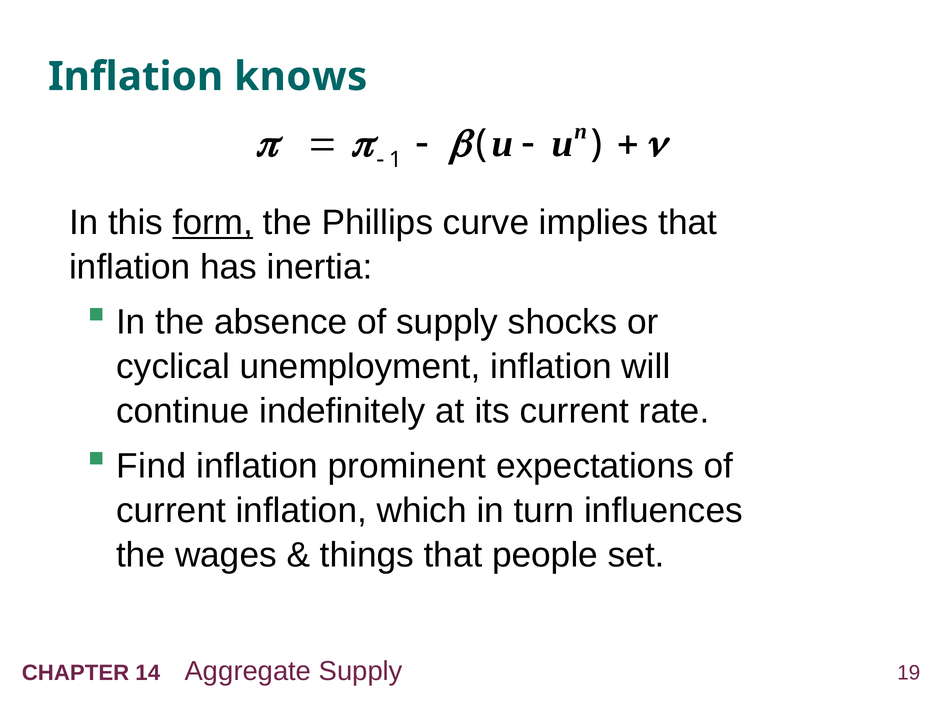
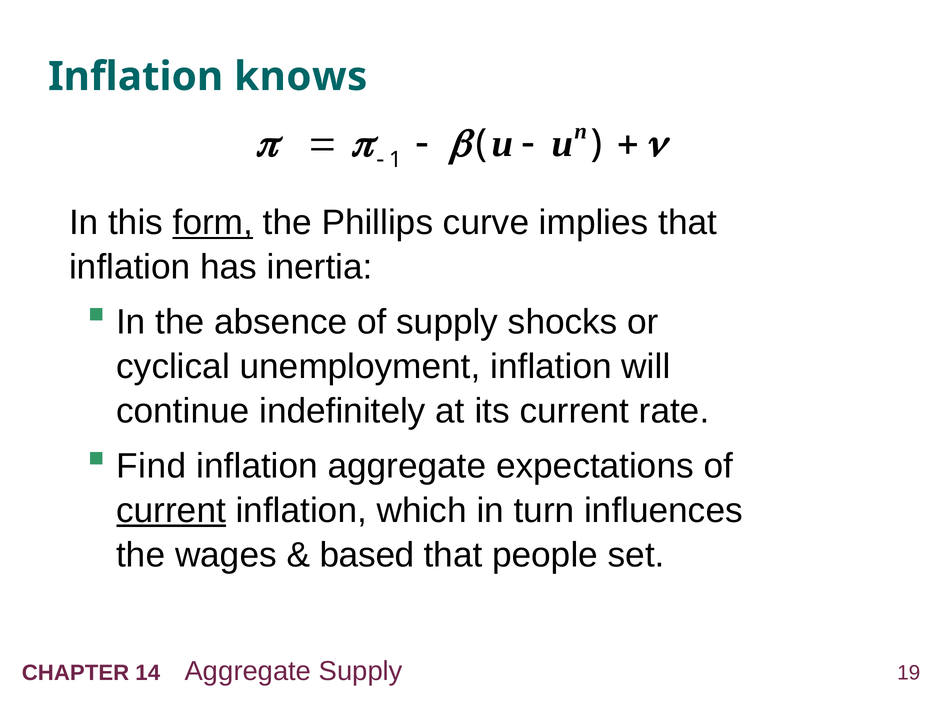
inflation prominent: prominent -> aggregate
current at (171, 511) underline: none -> present
things: things -> based
